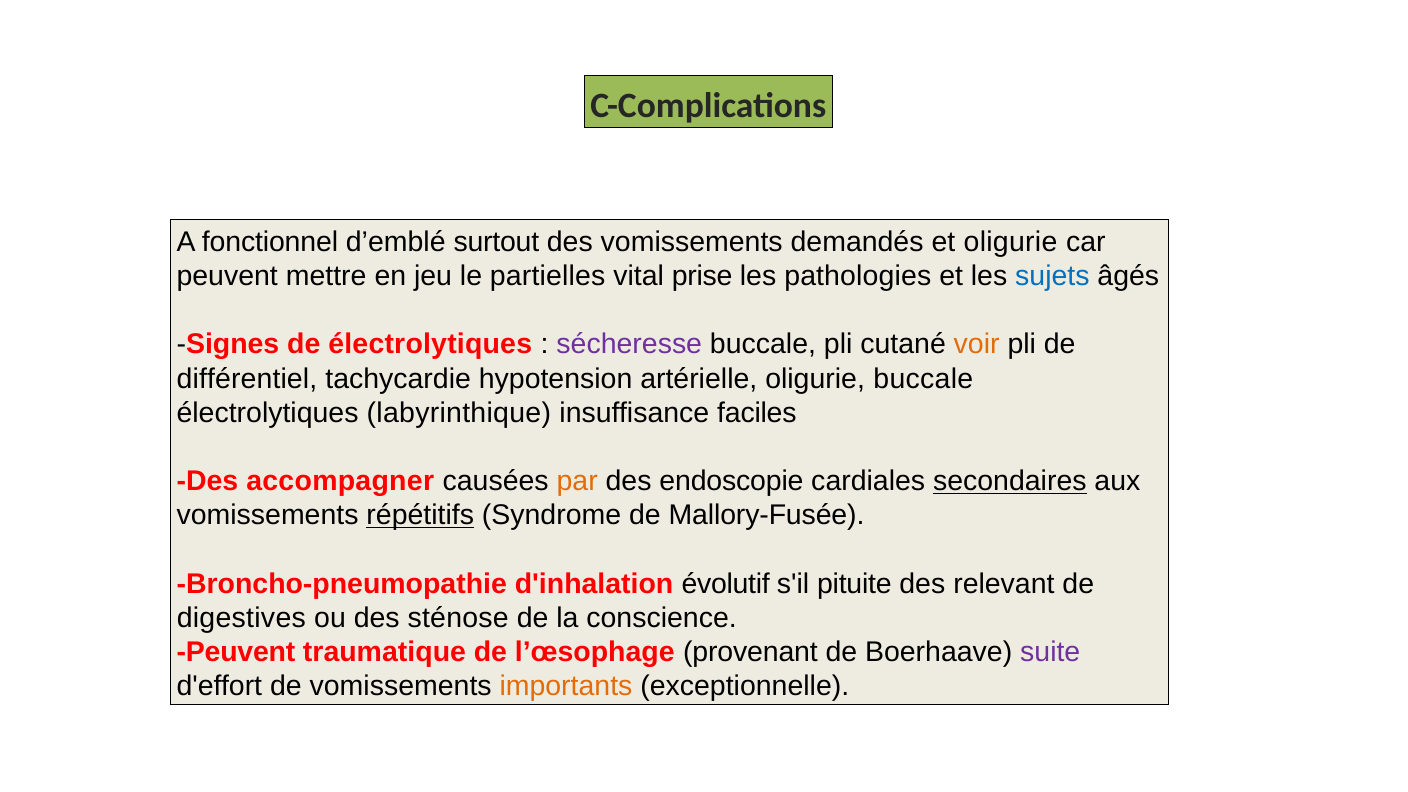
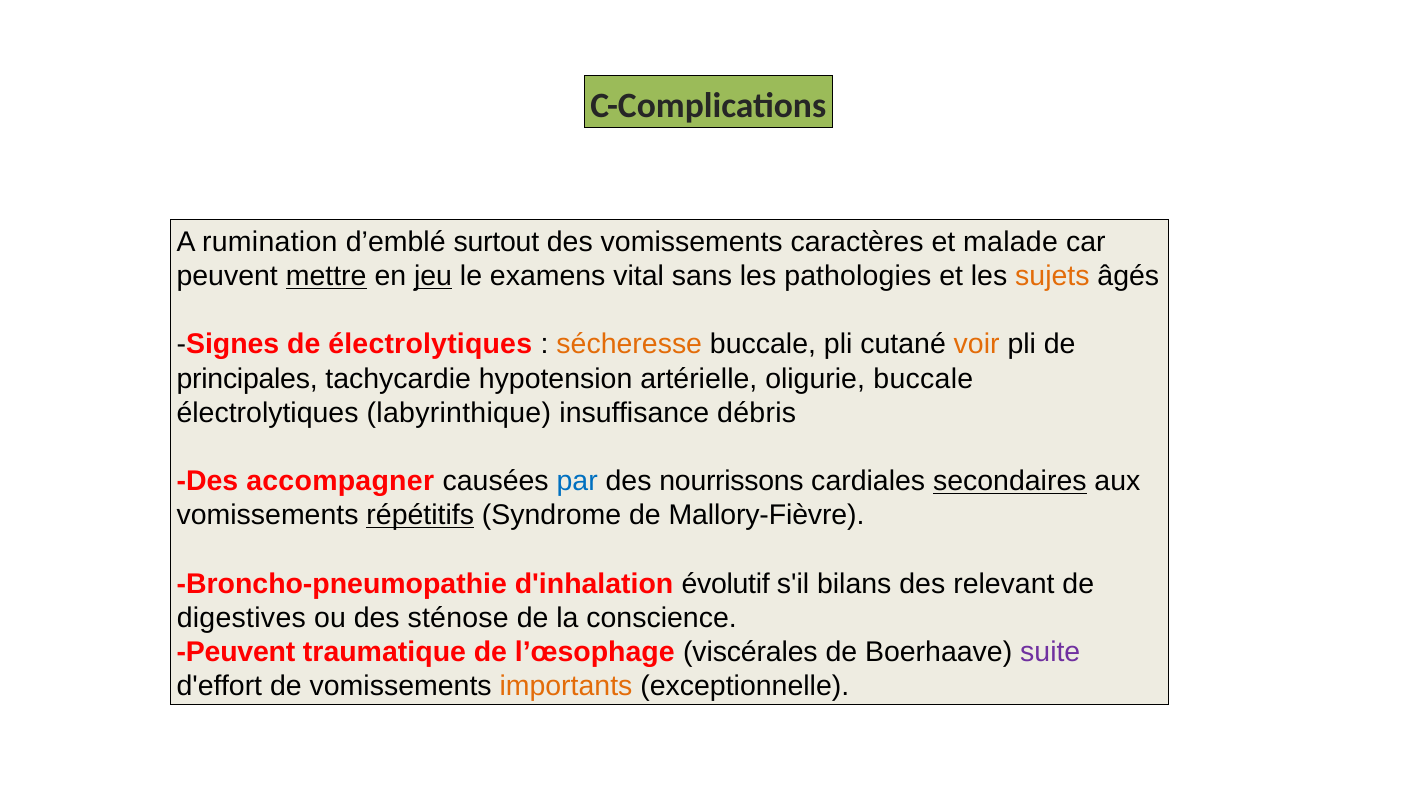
fonctionnel: fonctionnel -> rumination
demandés: demandés -> caractères
et oligurie: oligurie -> malade
mettre underline: none -> present
jeu underline: none -> present
partielles: partielles -> examens
prise: prise -> sans
sujets colour: blue -> orange
sécheresse colour: purple -> orange
différentiel: différentiel -> principales
faciles: faciles -> débris
par colour: orange -> blue
endoscopie: endoscopie -> nourrissons
Mallory-Fusée: Mallory-Fusée -> Mallory-Fièvre
pituite: pituite -> bilans
provenant: provenant -> viscérales
